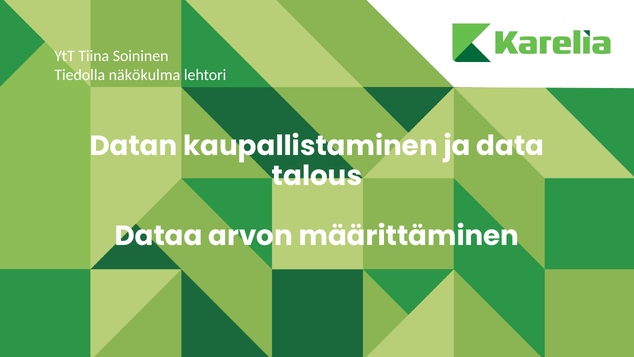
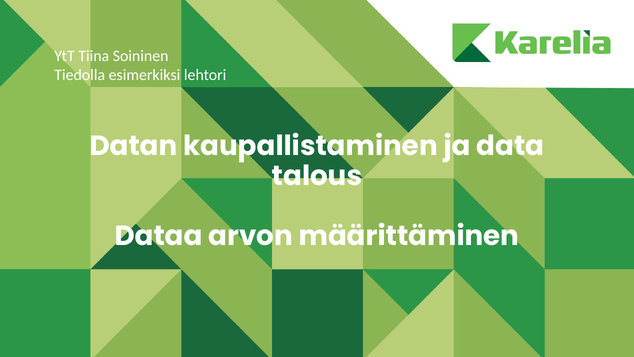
näkökulma: näkökulma -> esimerkiksi
